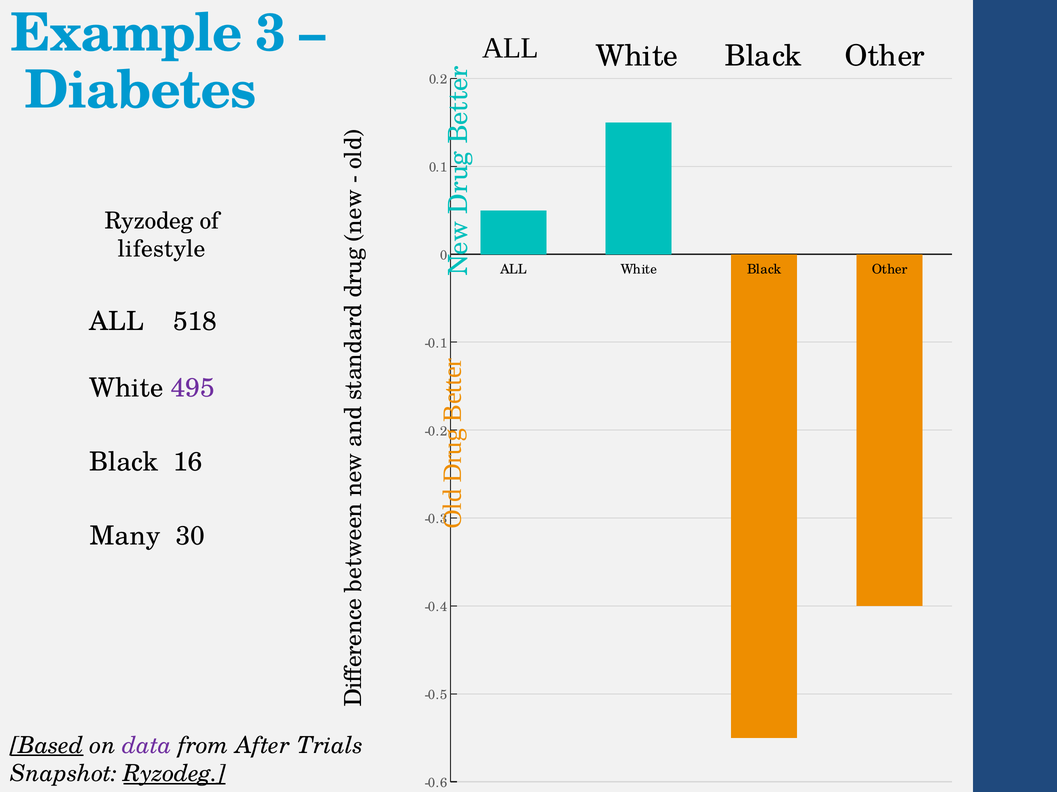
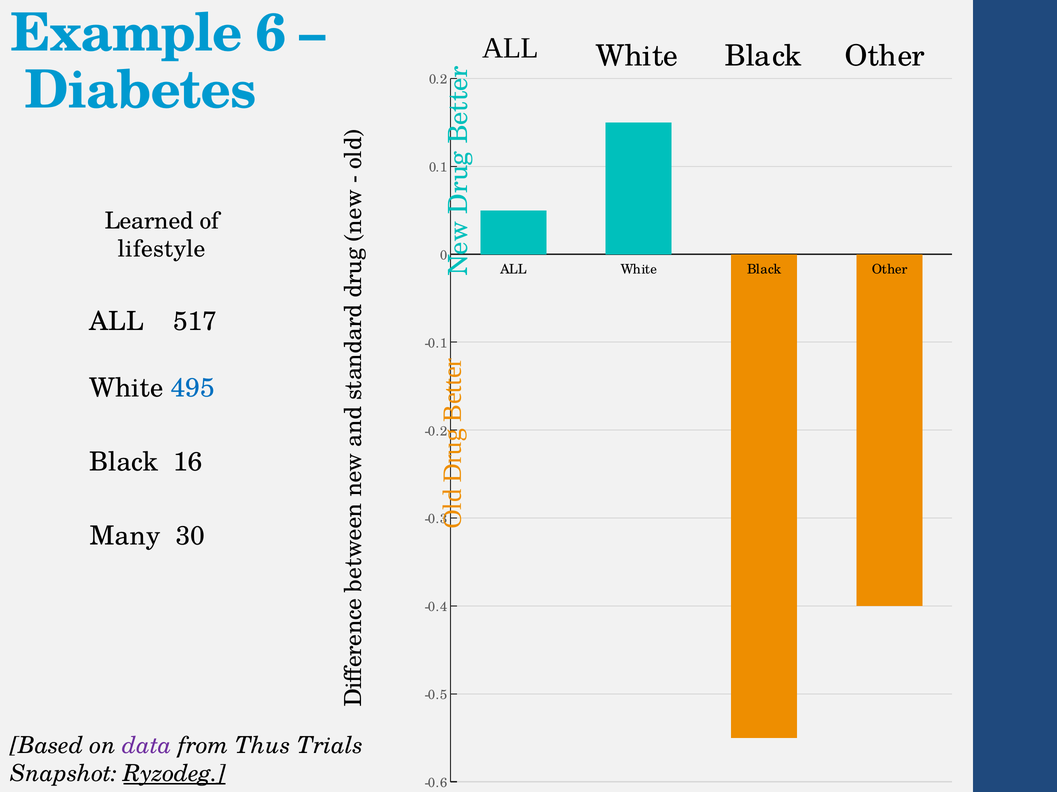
3: 3 -> 6
Ryzodeg at (149, 221): Ryzodeg -> Learned
518: 518 -> 517
495 colour: purple -> blue
Based underline: present -> none
After: After -> Thus
